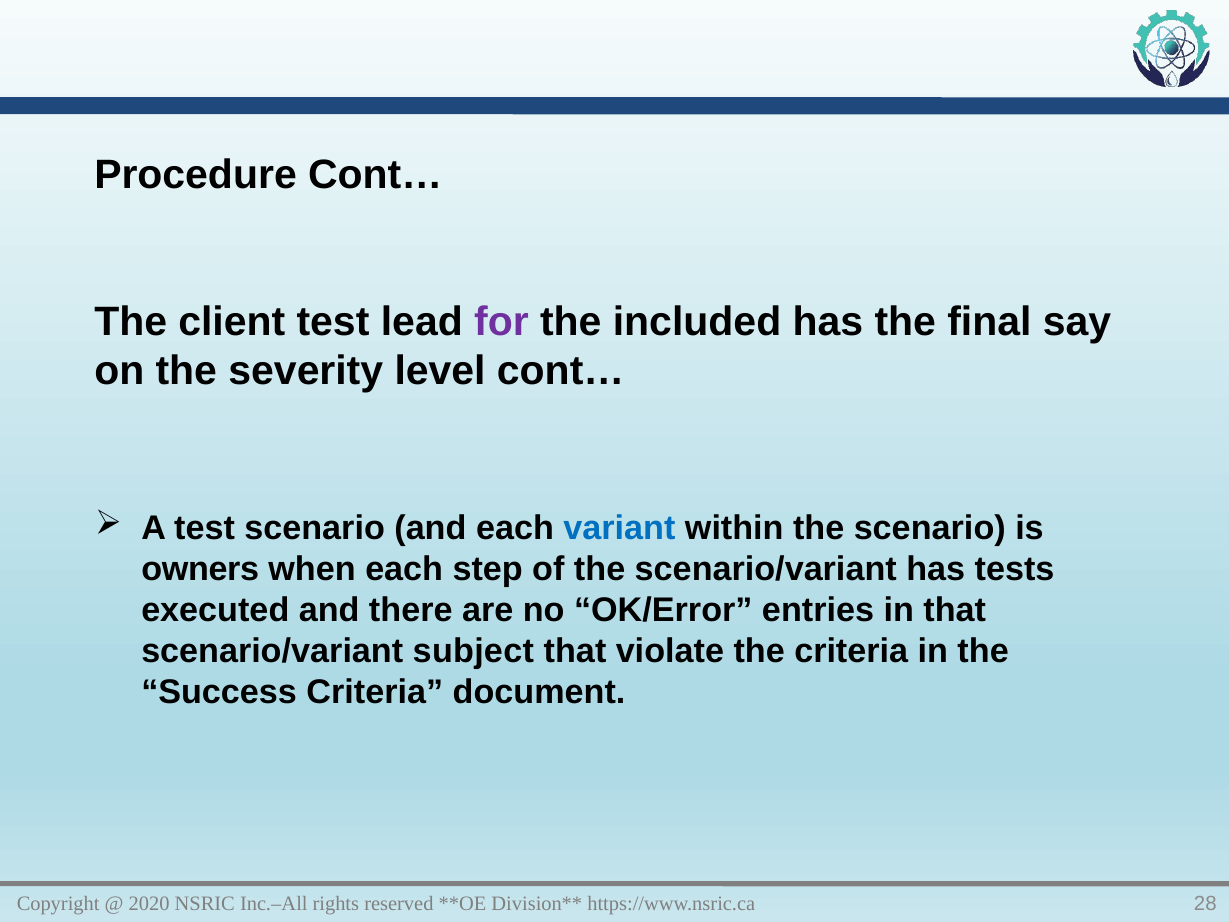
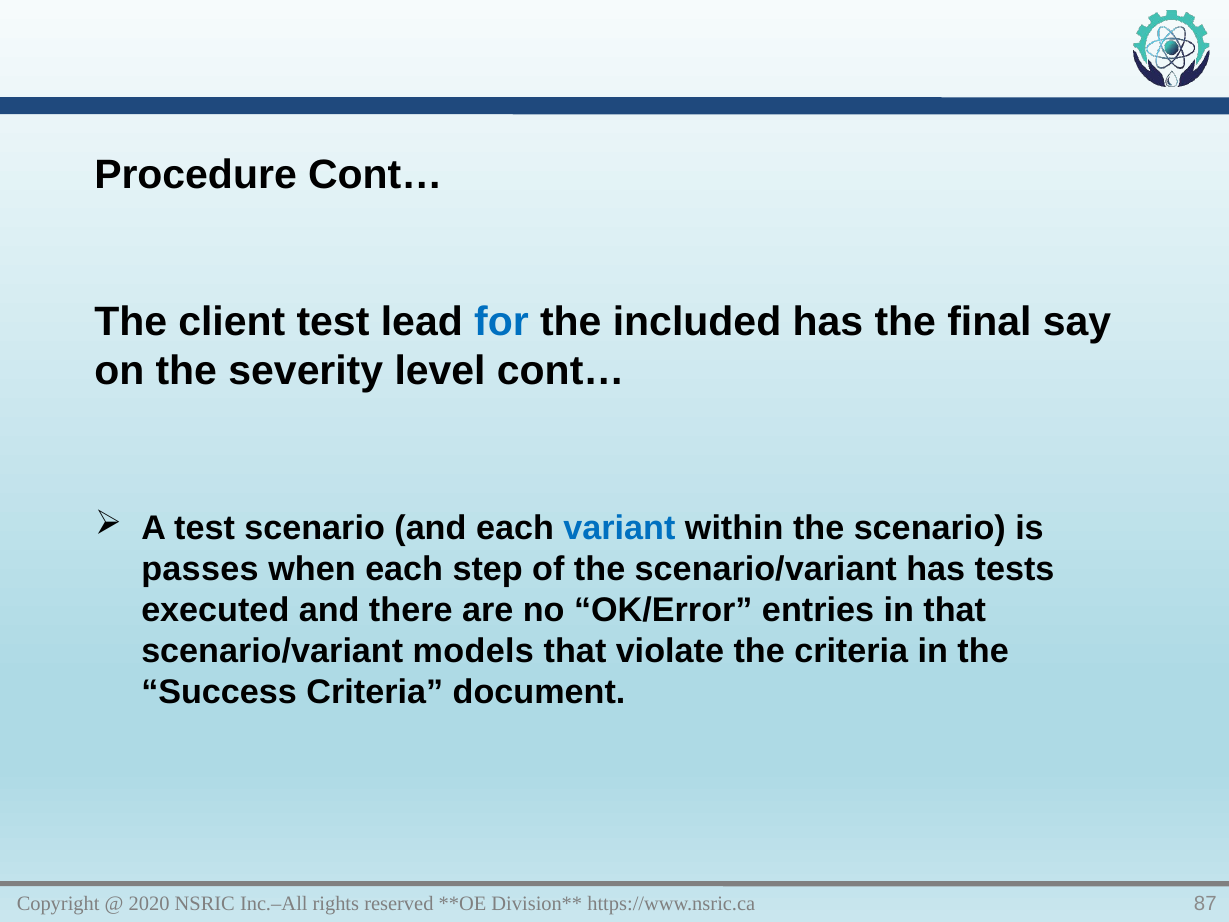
for colour: purple -> blue
owners: owners -> passes
subject: subject -> models
28: 28 -> 87
